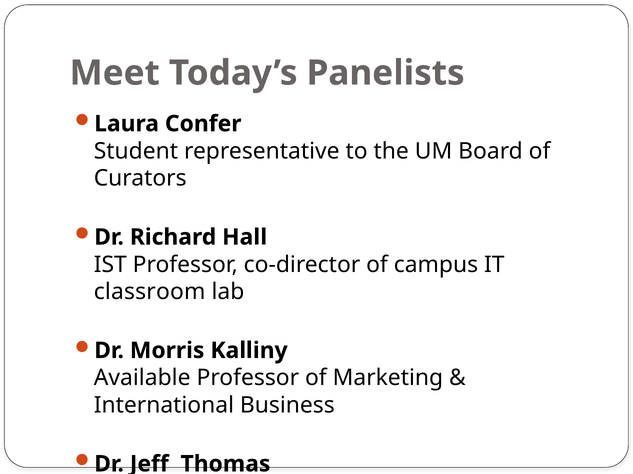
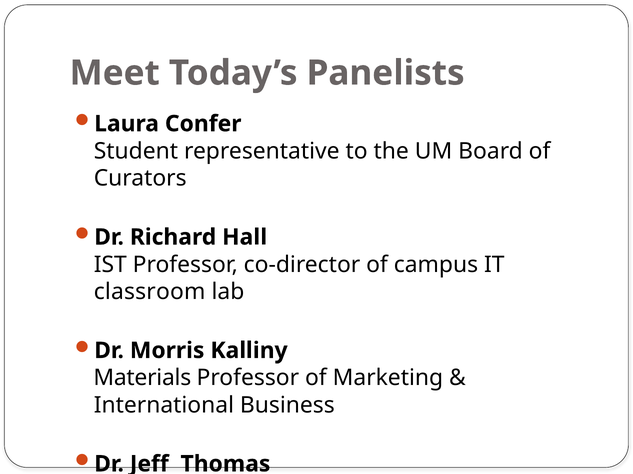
Available: Available -> Materials
